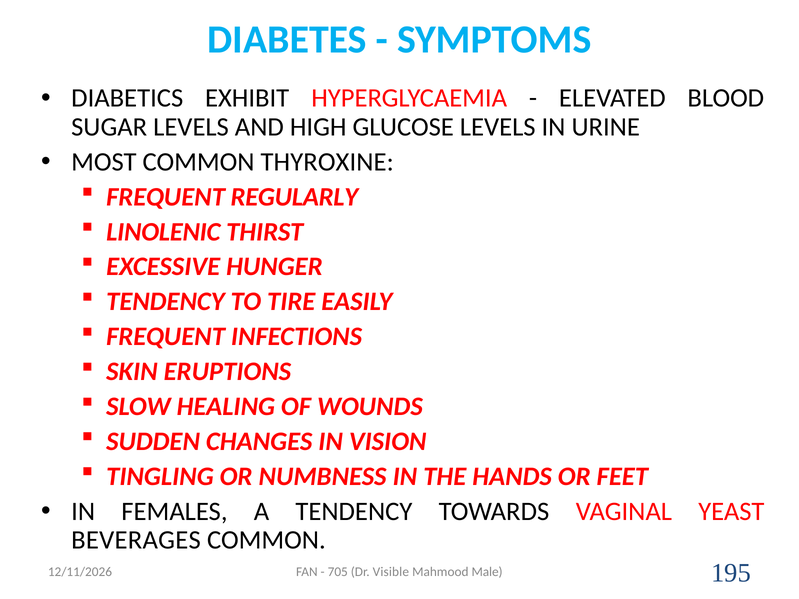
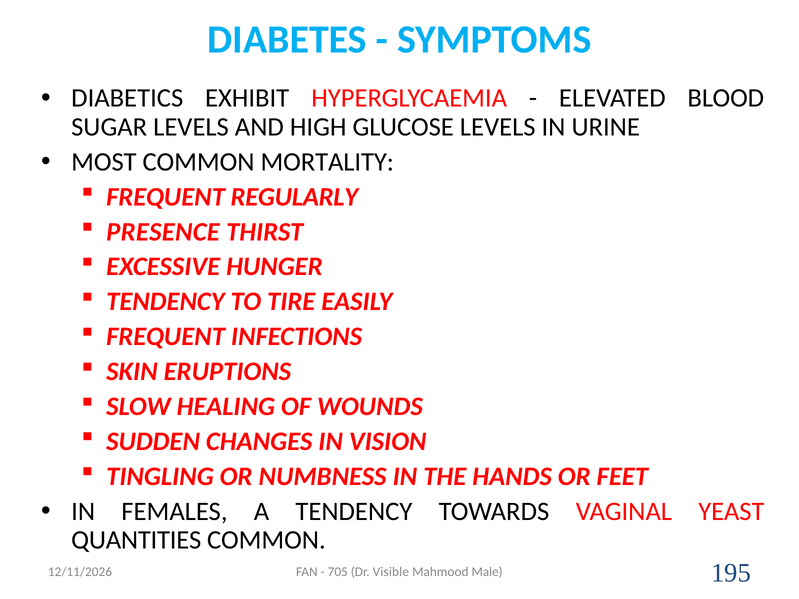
THYROXINE: THYROXINE -> MORTALITY
LINOLENIC: LINOLENIC -> PRESENCE
BEVERAGES: BEVERAGES -> QUANTITIES
